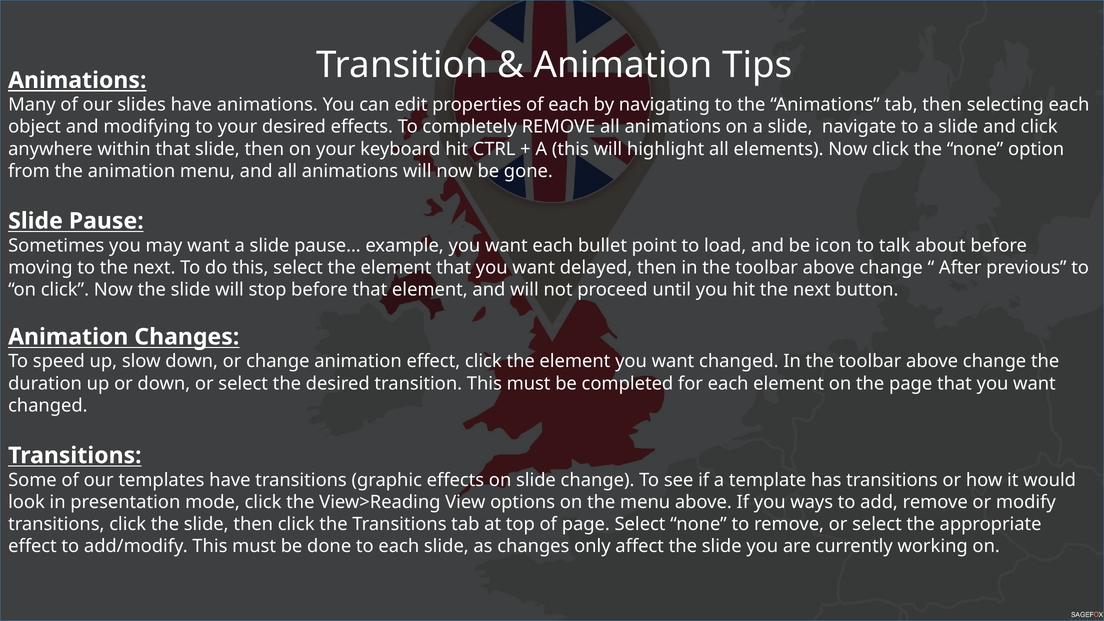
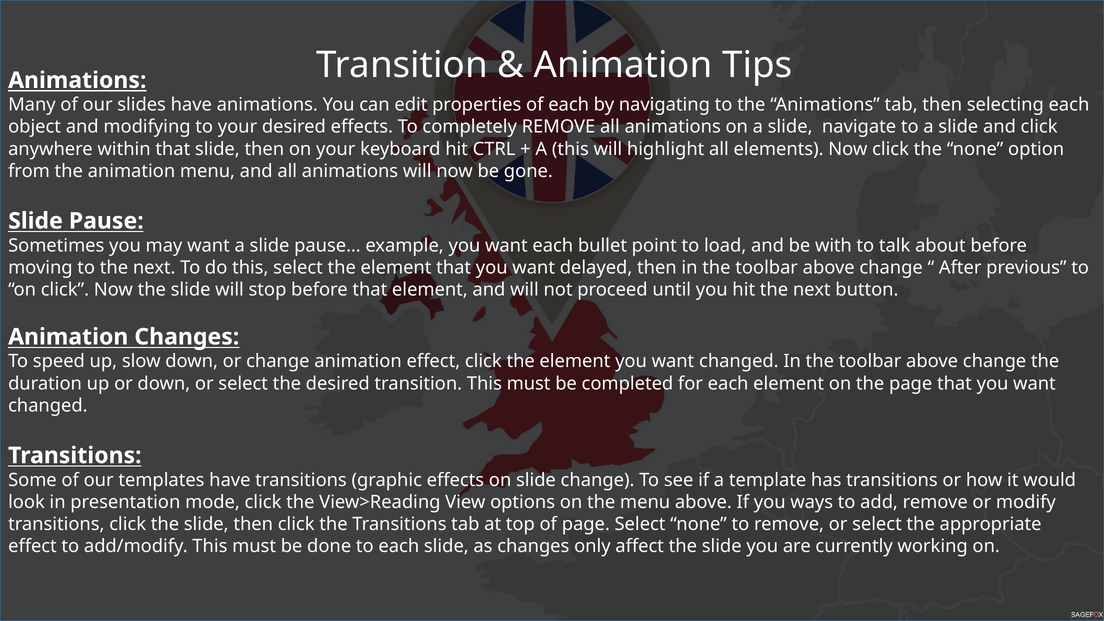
icon: icon -> with
